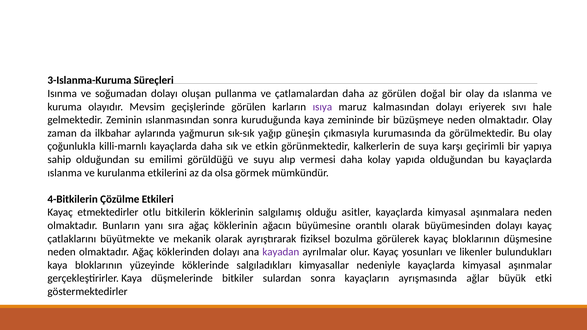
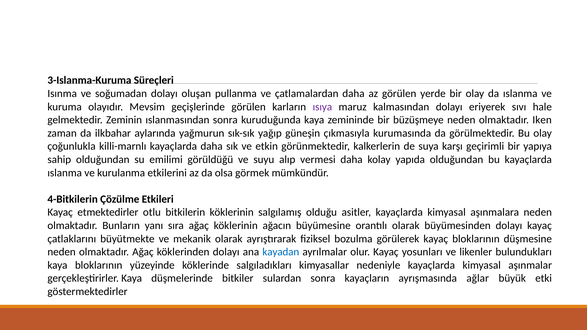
doğal: doğal -> yerde
olmaktadır Olay: Olay -> Iken
kayadan colour: purple -> blue
